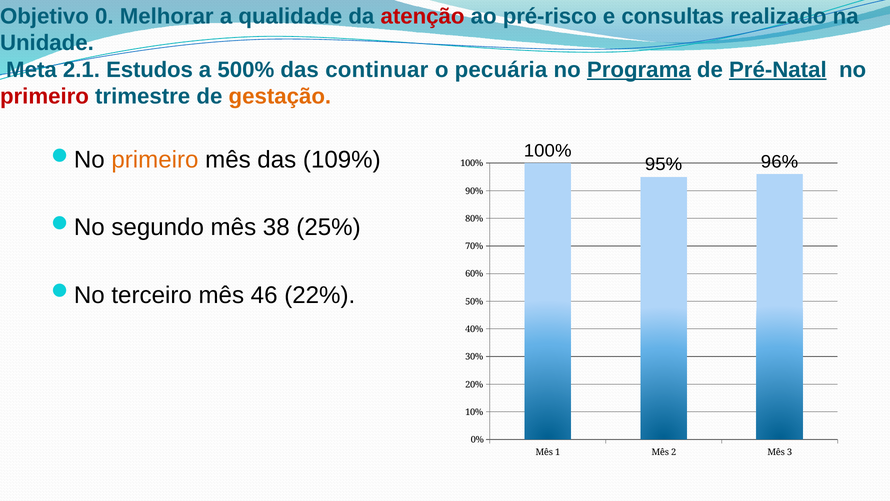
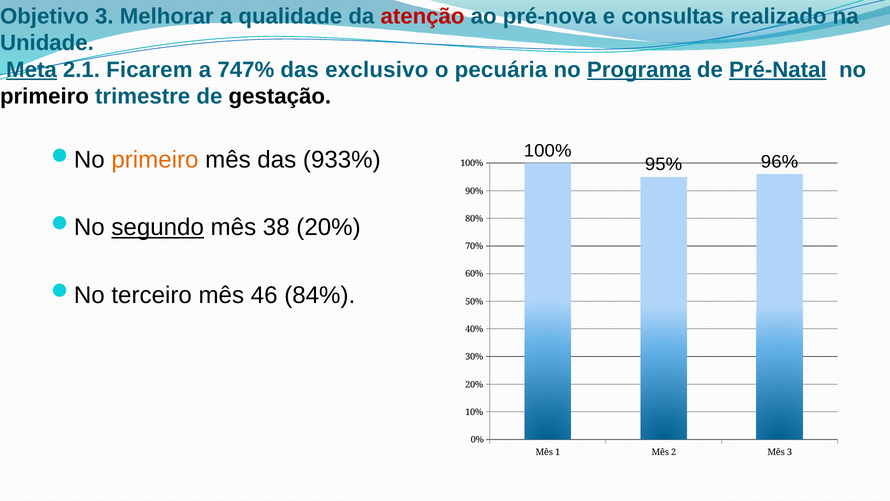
Objetivo 0: 0 -> 3
pré-risco: pré-risco -> pré-nova
Meta underline: none -> present
Estudos: Estudos -> Ficarem
500%: 500% -> 747%
continuar: continuar -> exclusivo
primeiro at (44, 96) colour: red -> black
gestação colour: orange -> black
109%: 109% -> 933%
segundo underline: none -> present
38 25%: 25% -> 20%
22%: 22% -> 84%
